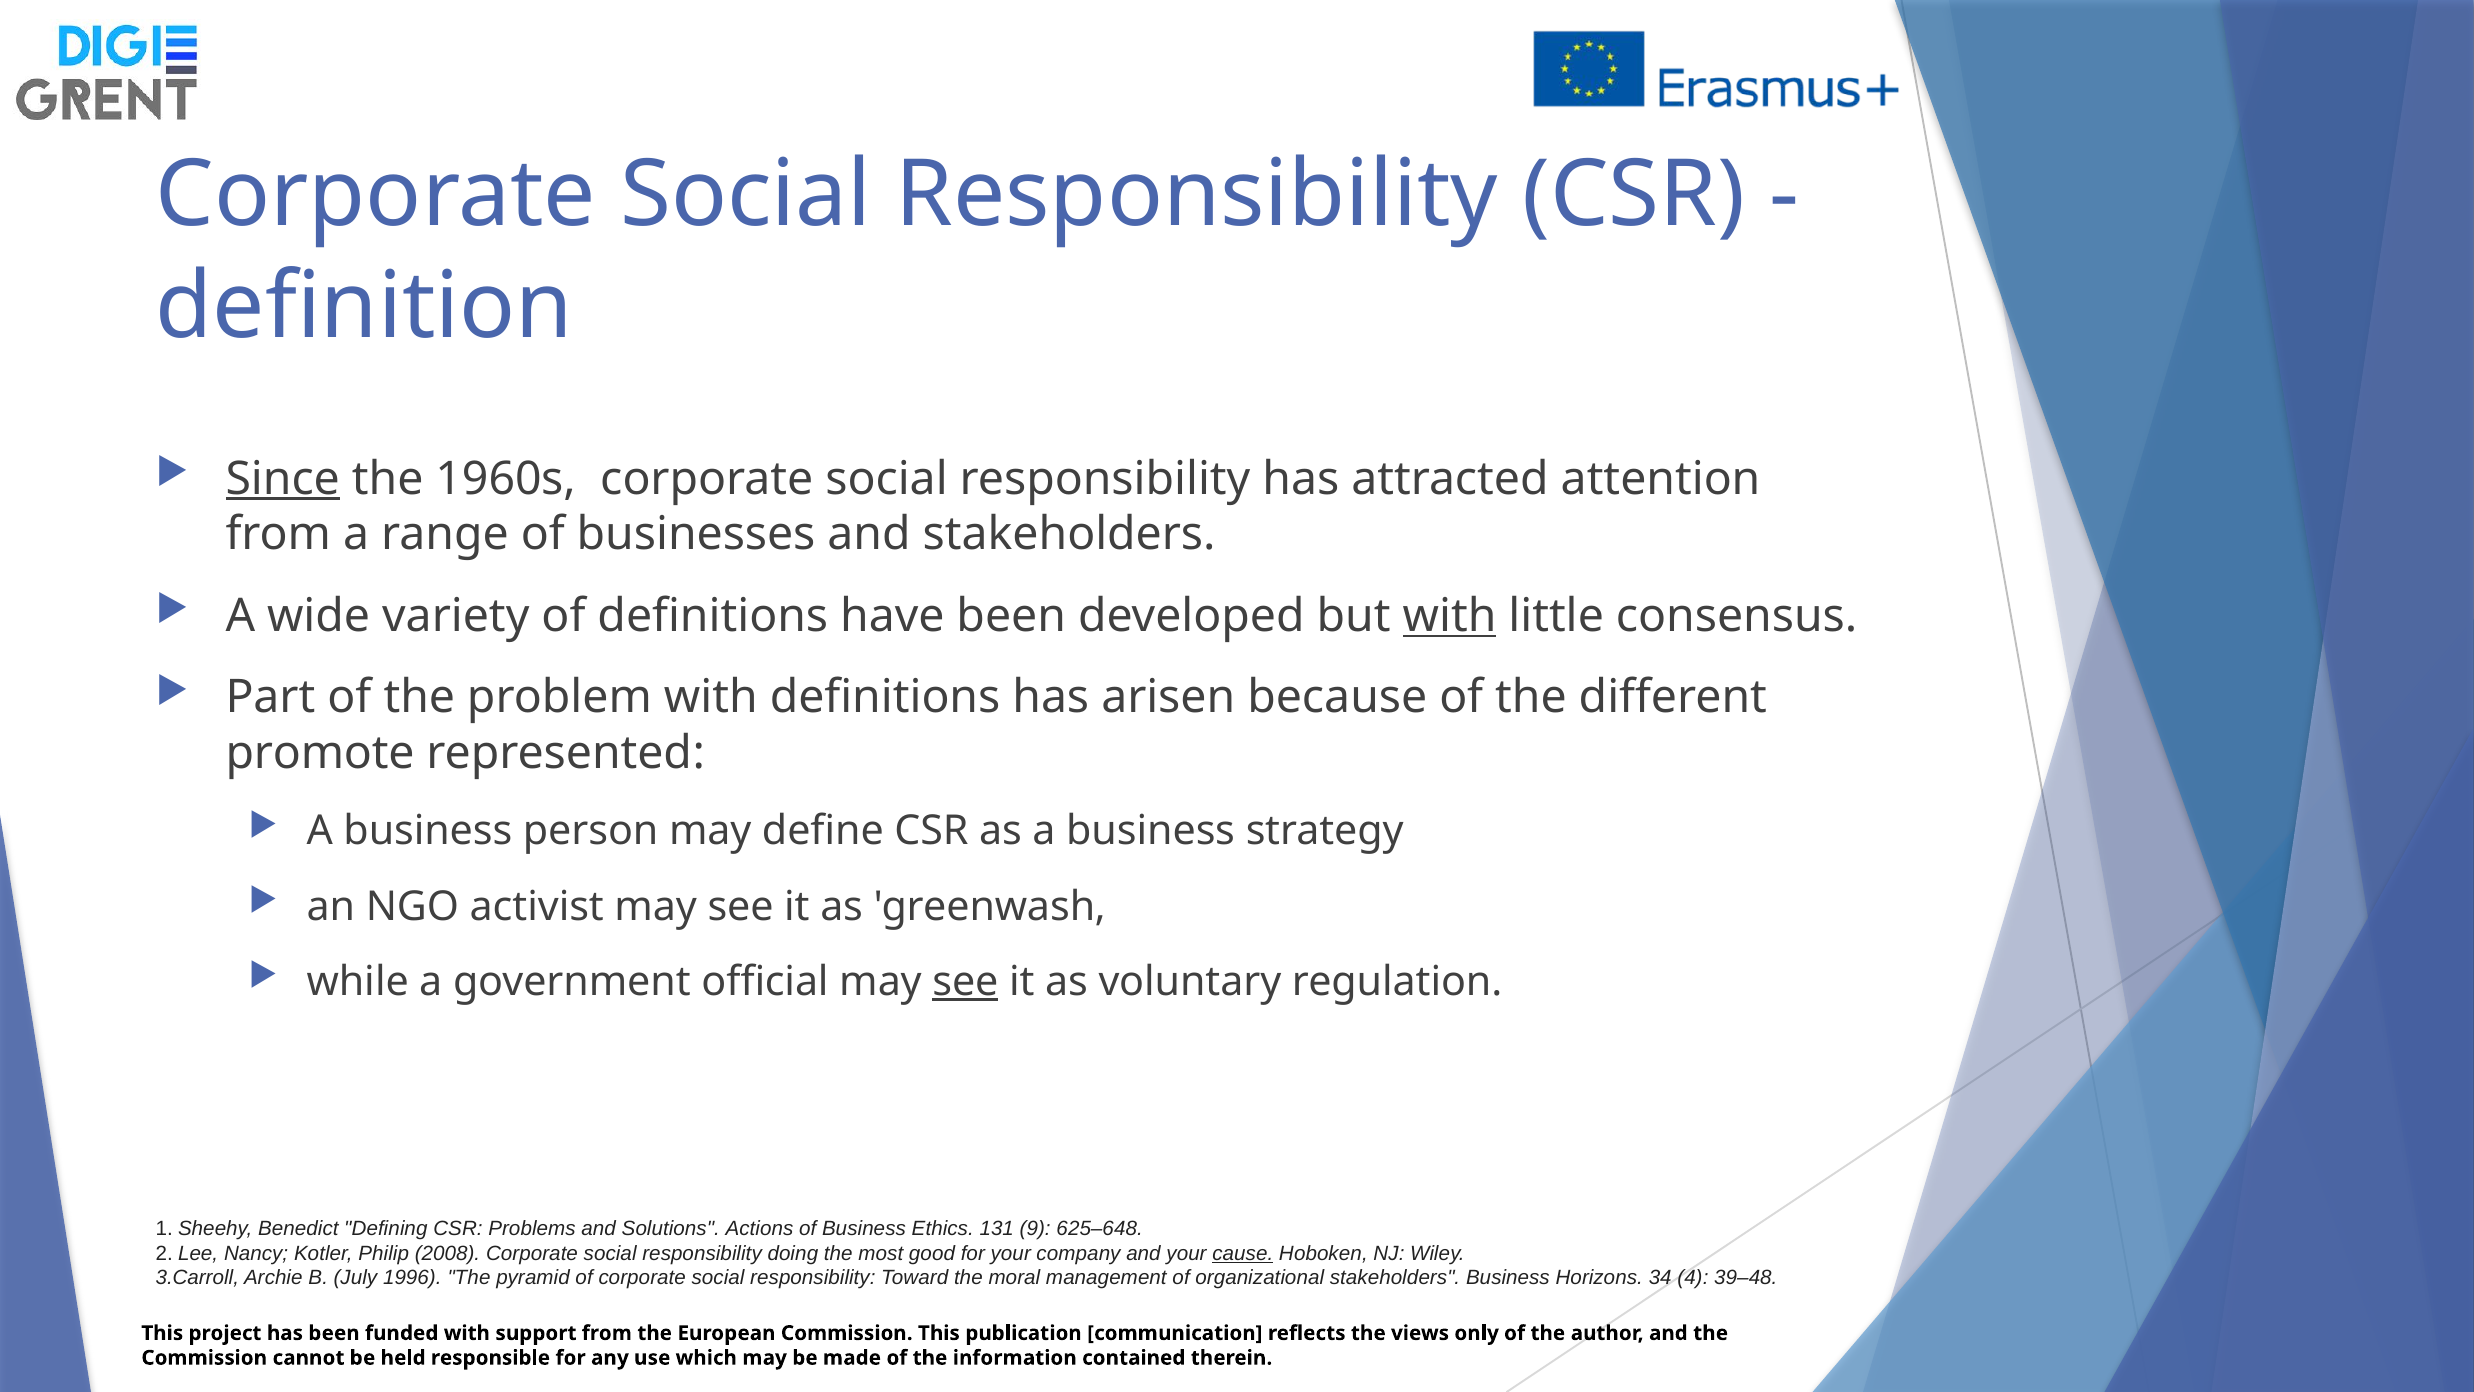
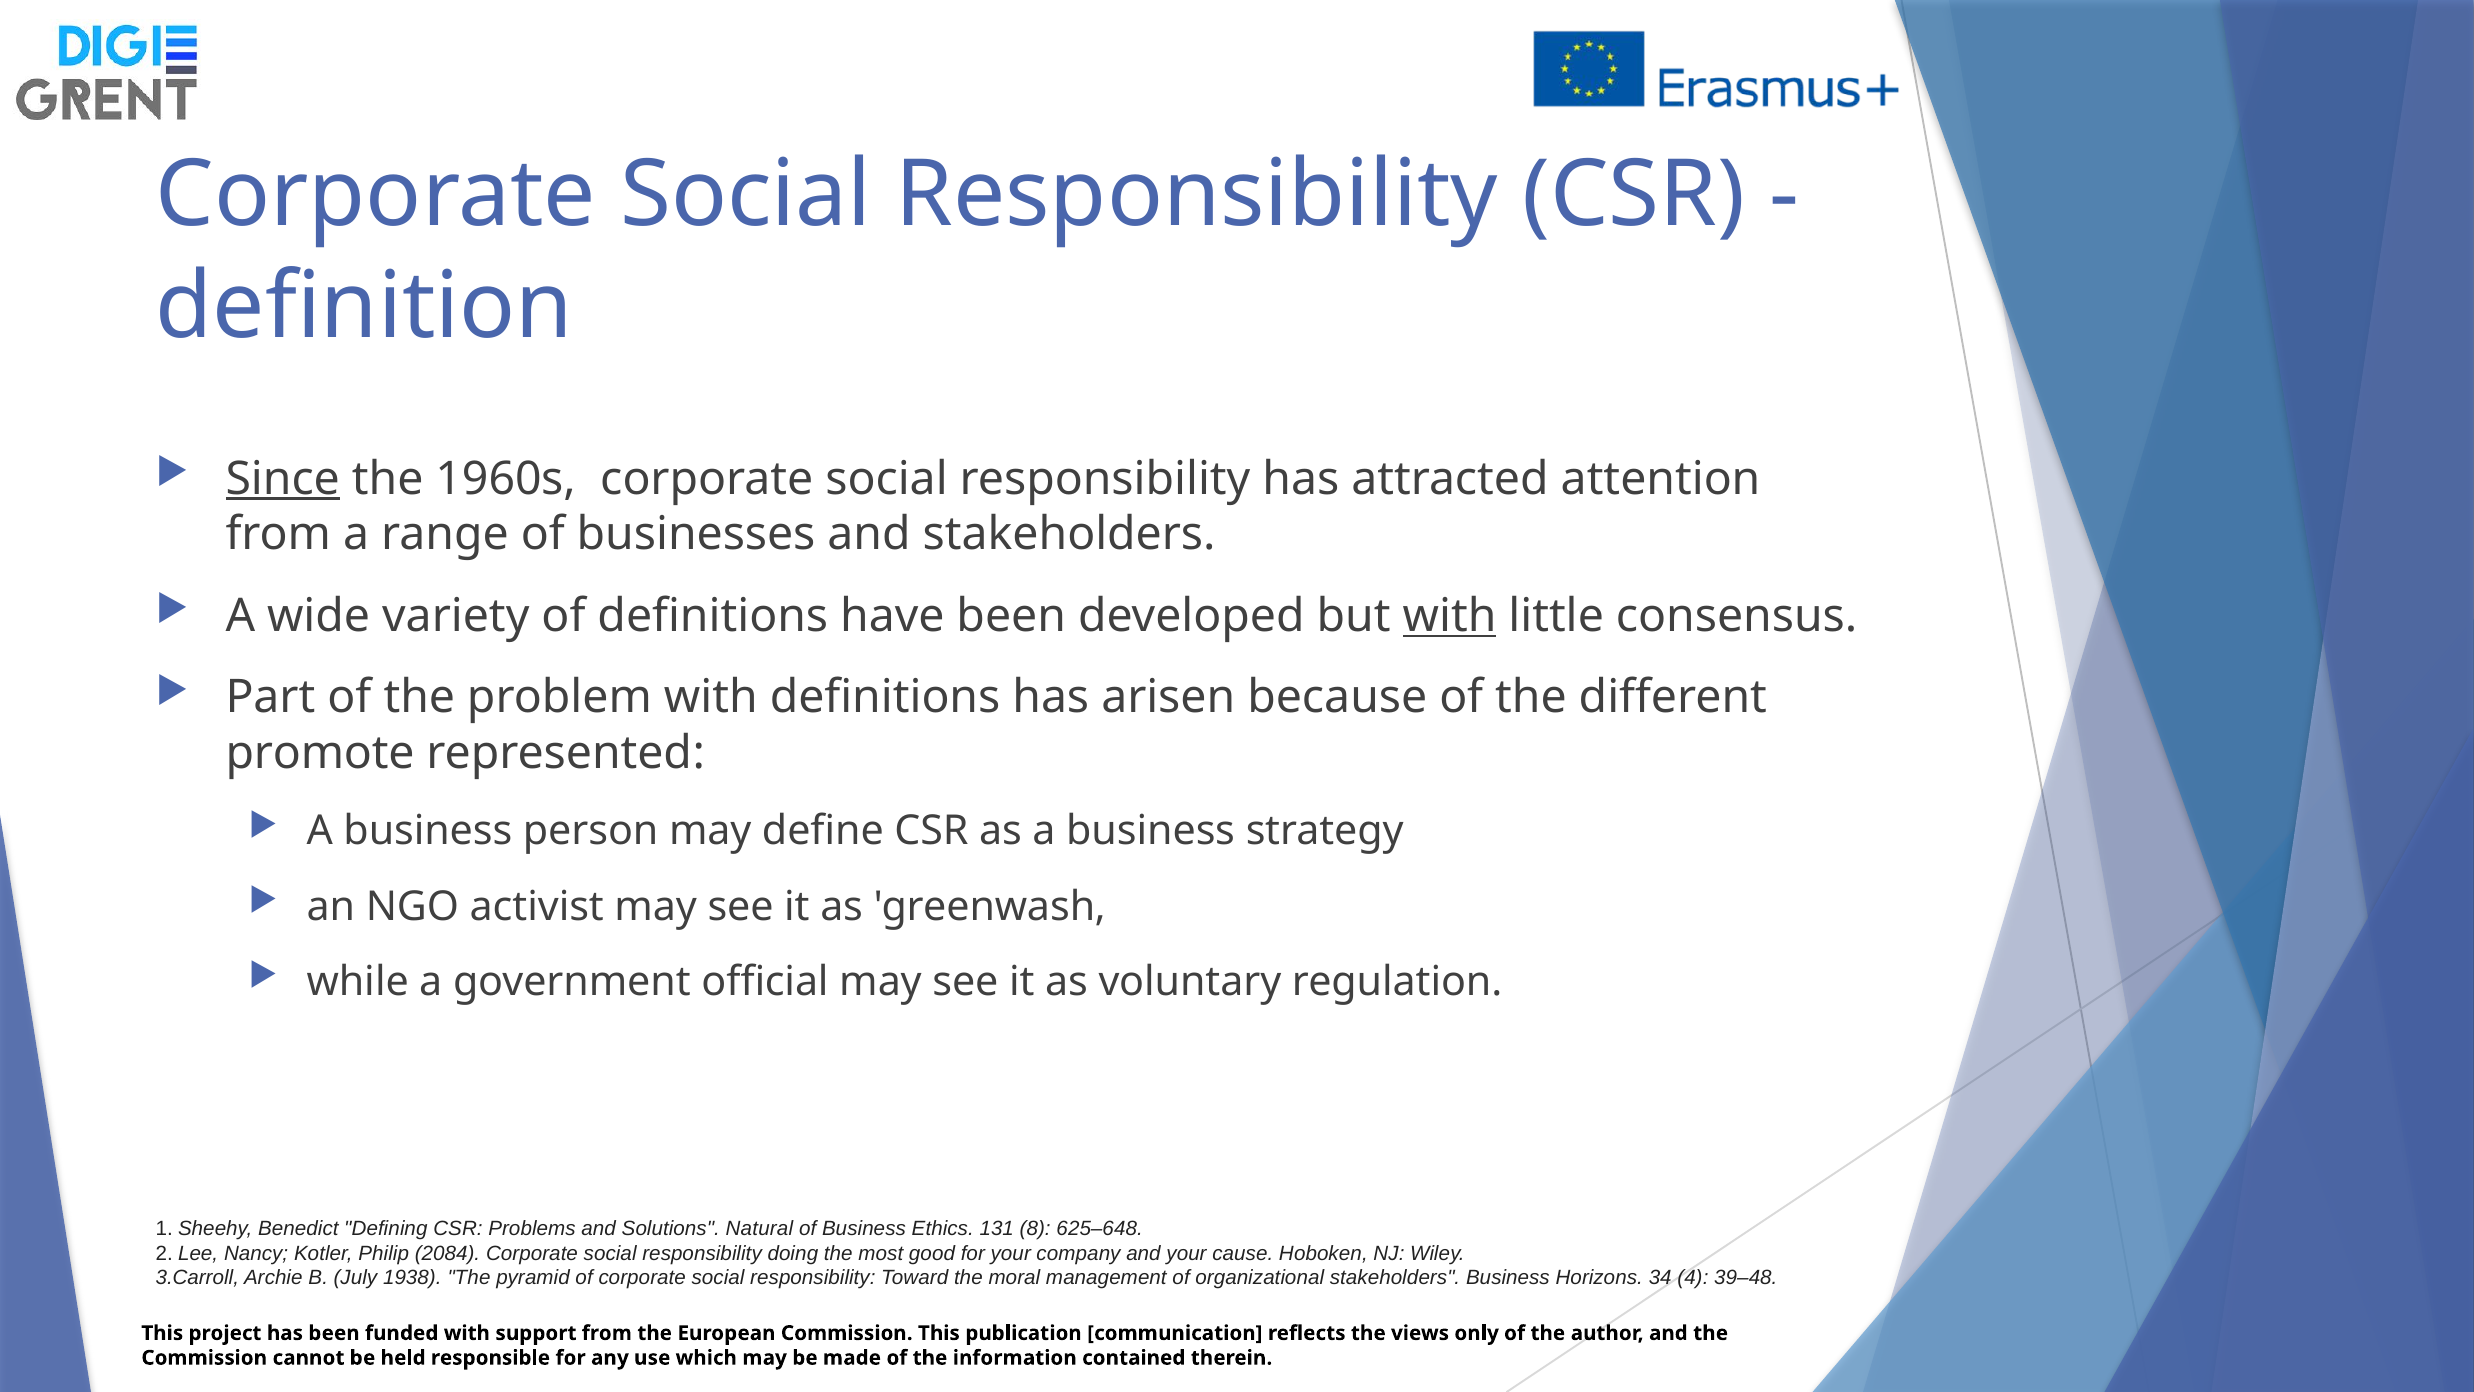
see at (965, 981) underline: present -> none
Actions: Actions -> Natural
9: 9 -> 8
2008: 2008 -> 2084
cause underline: present -> none
1996: 1996 -> 1938
